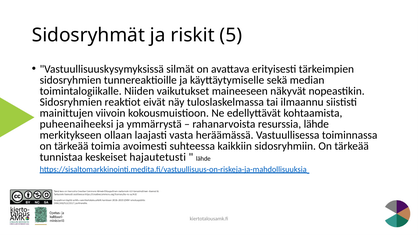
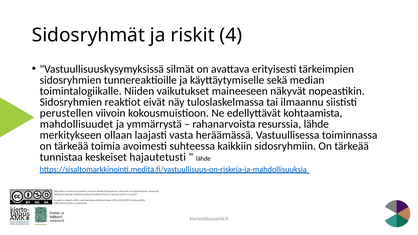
5: 5 -> 4
mainittujen: mainittujen -> perustellen
puheenaiheeksi: puheenaiheeksi -> mahdollisuudet
